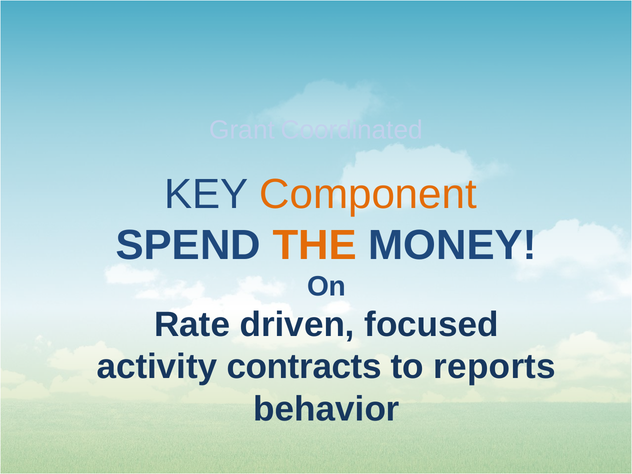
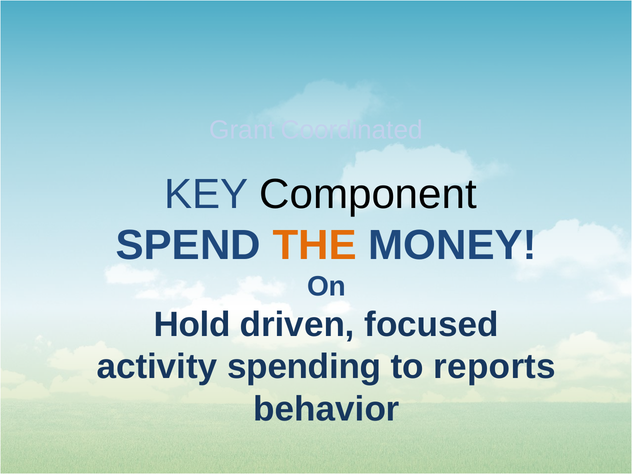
Component colour: orange -> black
Rate: Rate -> Hold
contracts: contracts -> spending
